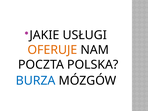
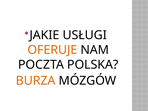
BURZA colour: blue -> orange
